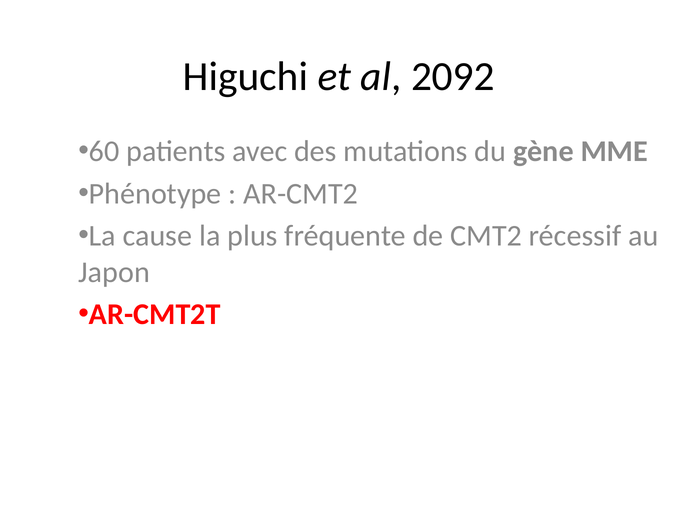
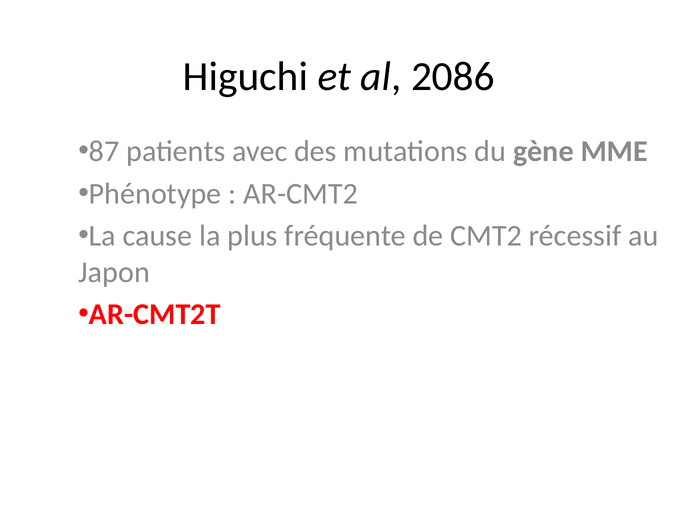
2092: 2092 -> 2086
60: 60 -> 87
